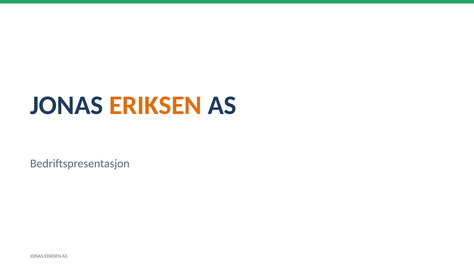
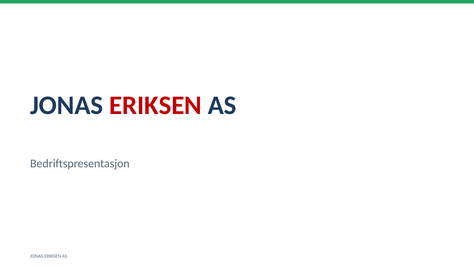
ERIKSEN at (156, 105) colour: orange -> red
